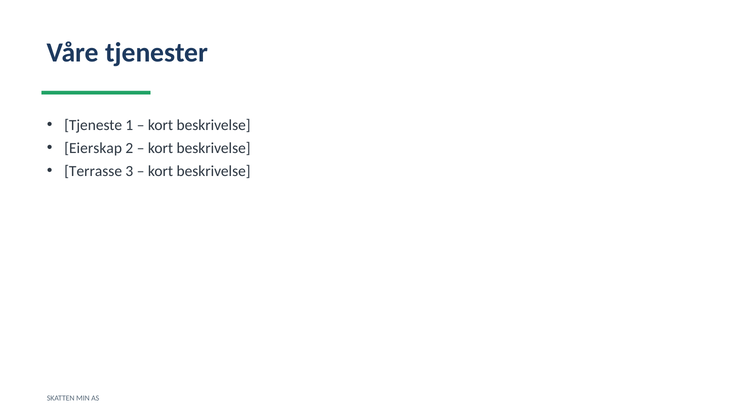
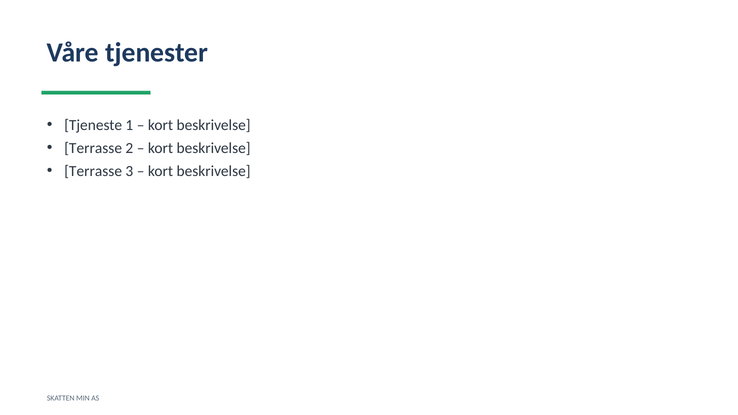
Eierskap at (93, 148): Eierskap -> Terrasse
